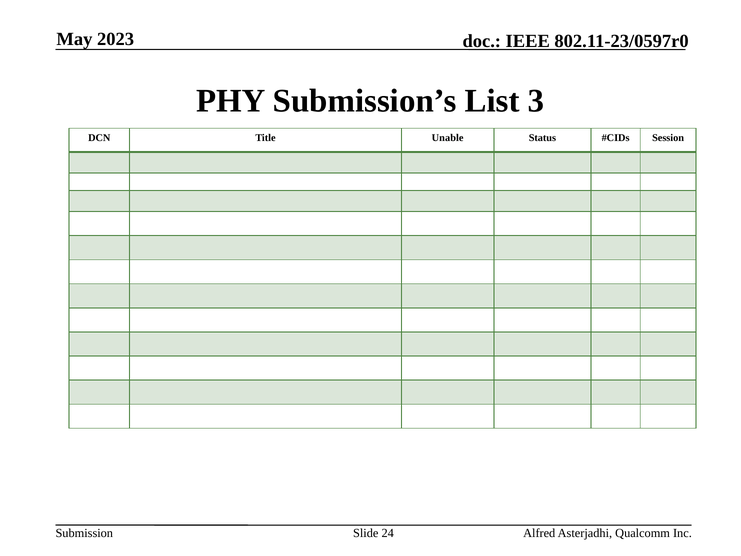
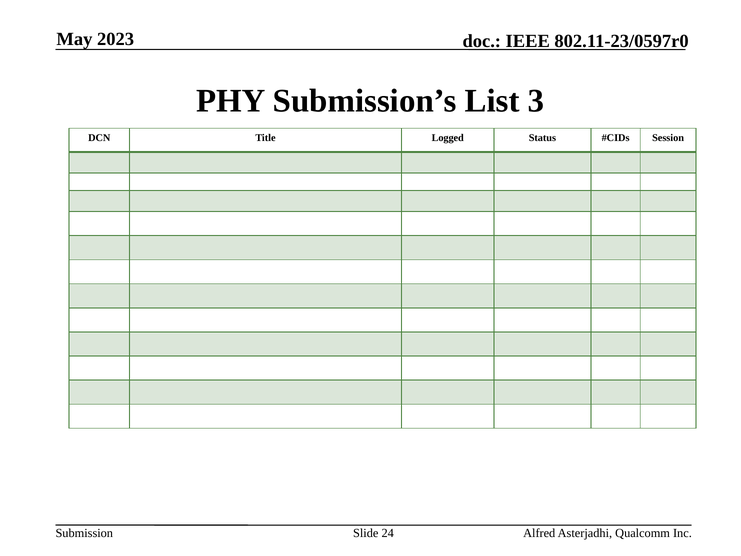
Unable: Unable -> Logged
